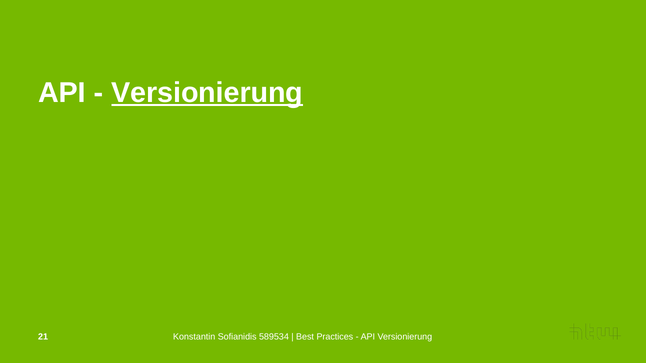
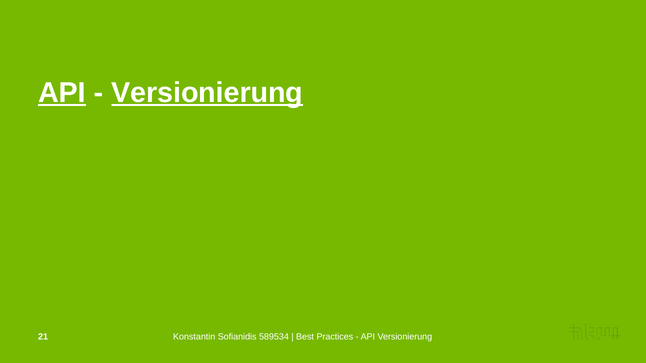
API at (62, 93) underline: none -> present
